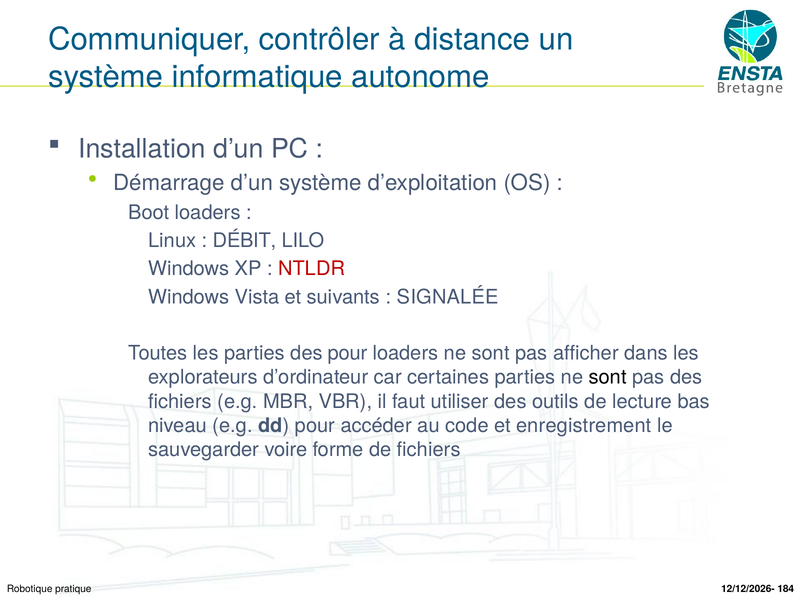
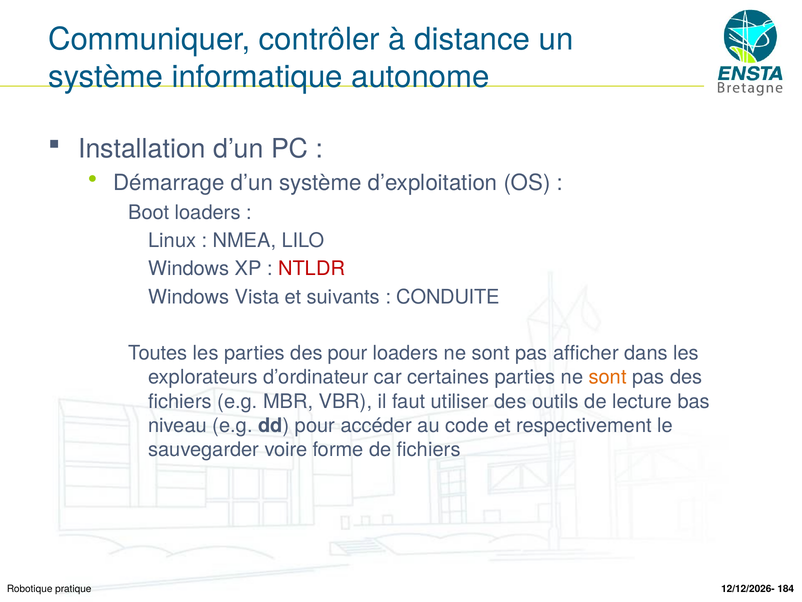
DÉBIT: DÉBIT -> NMEA
SIGNALÉE: SIGNALÉE -> CONDUITE
sont at (608, 377) colour: black -> orange
enregistrement: enregistrement -> respectivement
